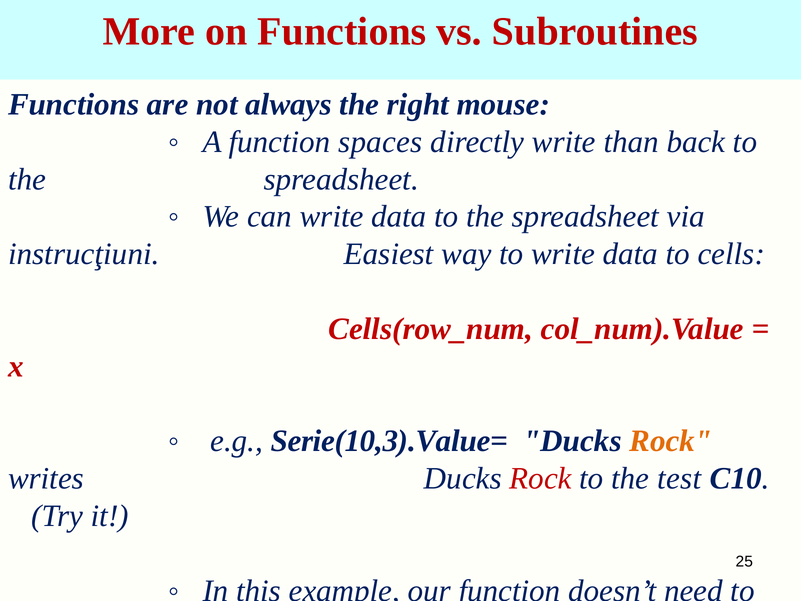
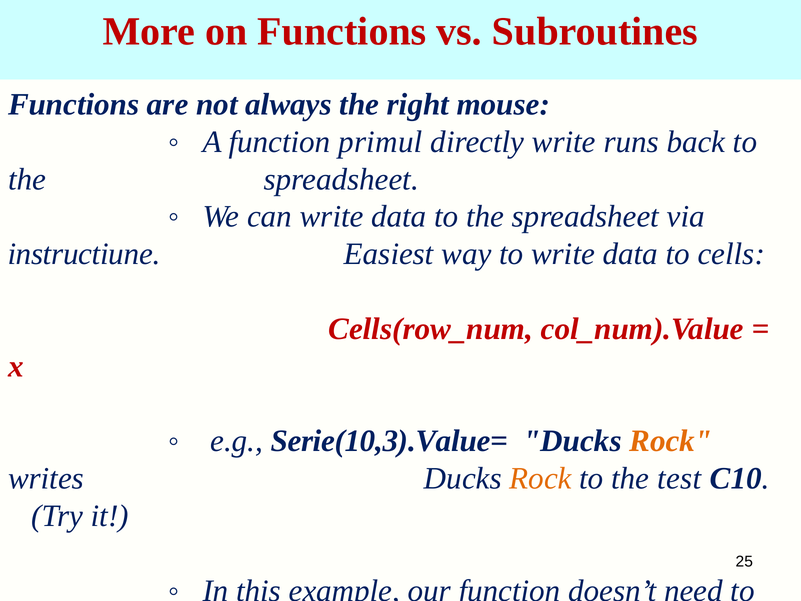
spaces: spaces -> primul
than: than -> runs
instrucţiuni: instrucţiuni -> instructiune
Rock at (541, 478) colour: red -> orange
